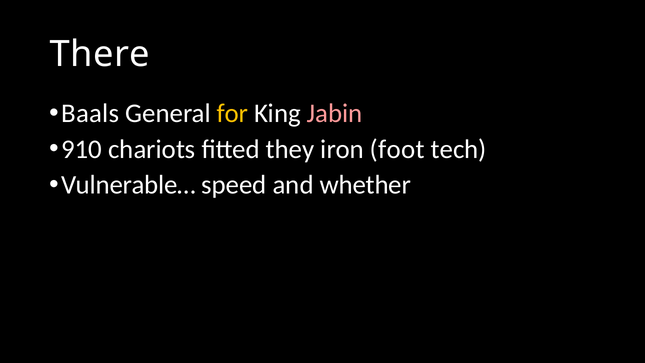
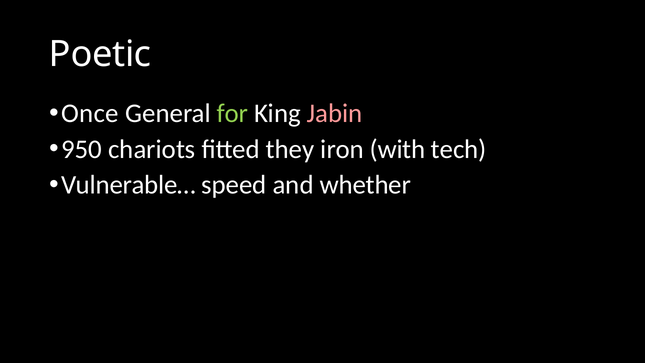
There: There -> Poetic
Baals: Baals -> Once
for colour: yellow -> light green
910: 910 -> 950
foot: foot -> with
